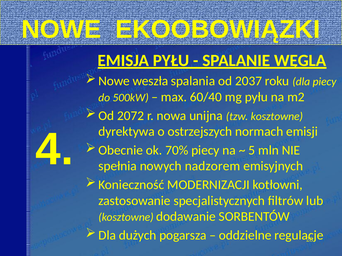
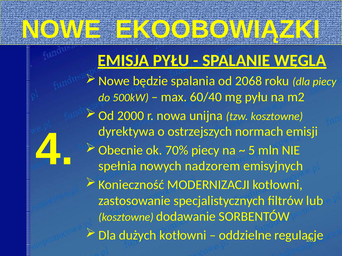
weszła: weszła -> będzie
2037: 2037 -> 2068
2072: 2072 -> 2000
dużych pogarsza: pogarsza -> kotłowni
